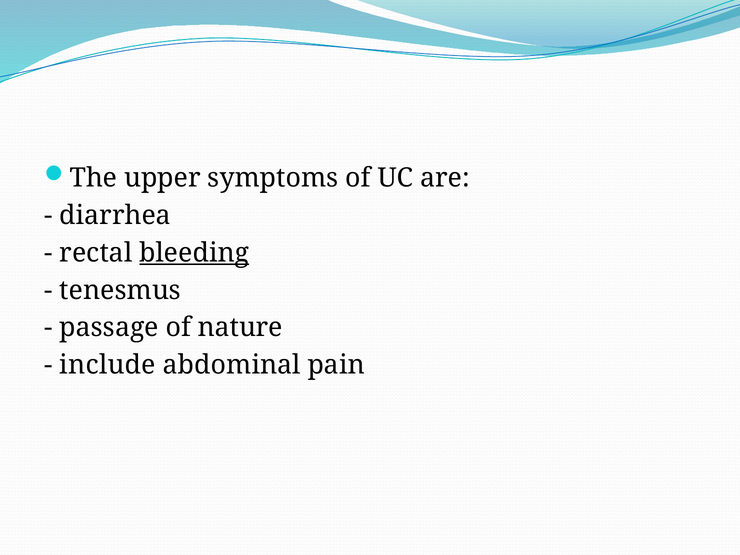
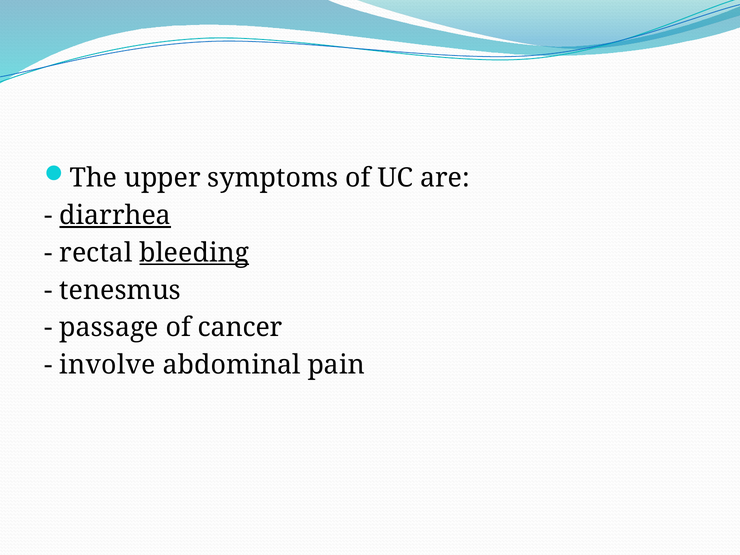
diarrhea underline: none -> present
nature: nature -> cancer
include: include -> involve
